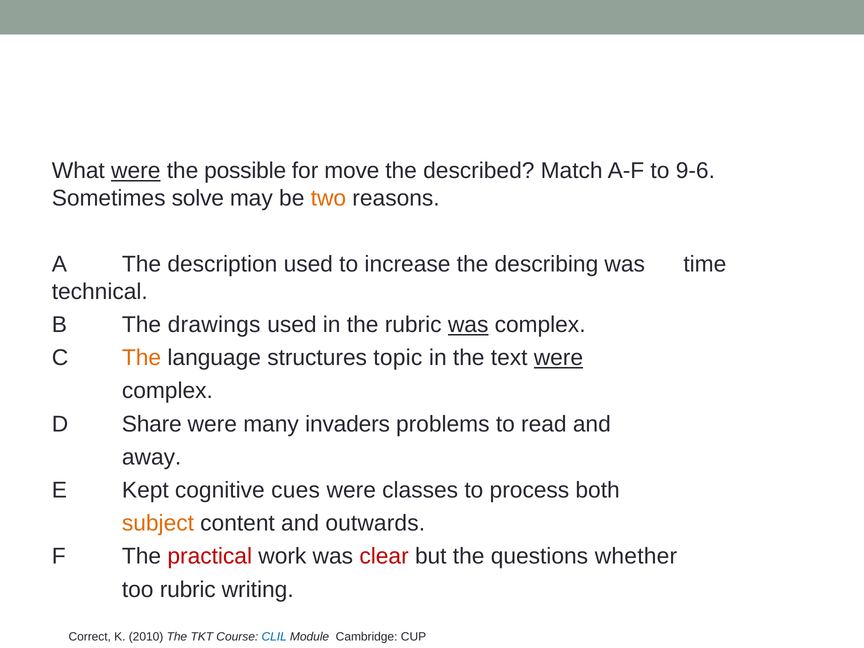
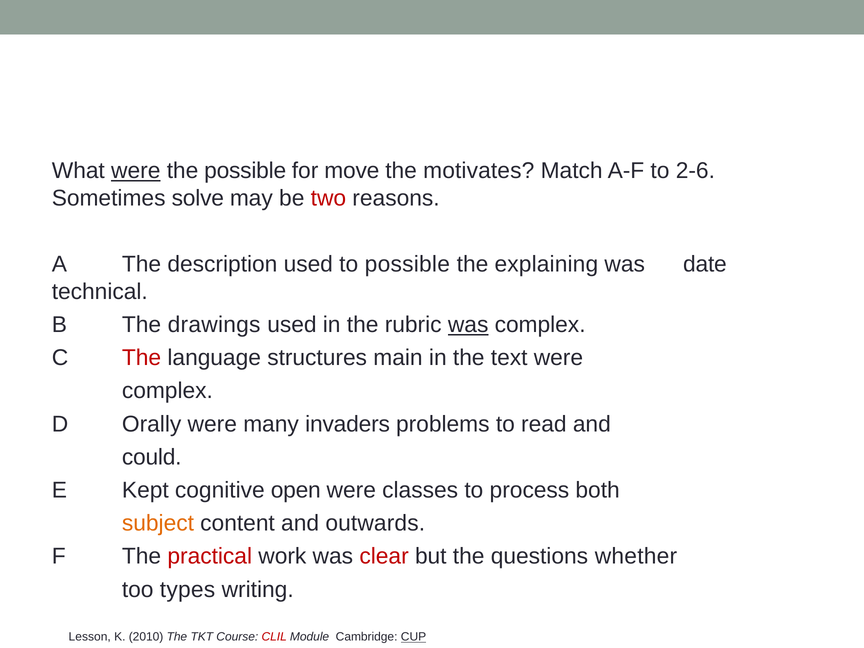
described: described -> motivates
9-6: 9-6 -> 2-6
two colour: orange -> red
to increase: increase -> possible
describing: describing -> explaining
time: time -> date
The at (142, 358) colour: orange -> red
topic: topic -> main
were at (558, 358) underline: present -> none
Share: Share -> Orally
away: away -> could
cues: cues -> open
too rubric: rubric -> types
Correct: Correct -> Lesson
CLIL colour: blue -> red
CUP underline: none -> present
